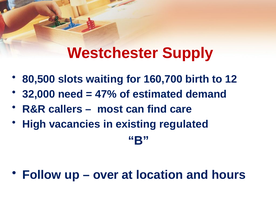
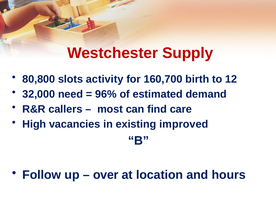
80,500: 80,500 -> 80,800
waiting: waiting -> activity
47%: 47% -> 96%
regulated: regulated -> improved
